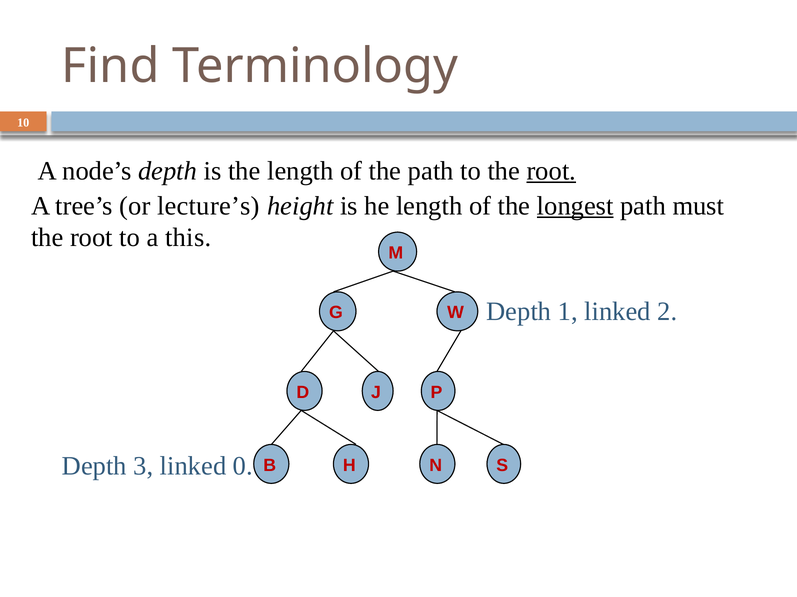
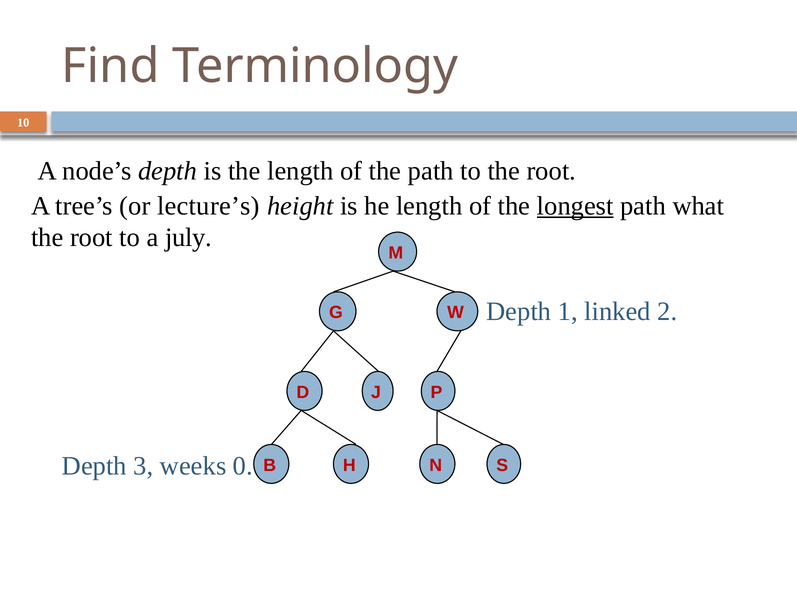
root at (551, 171) underline: present -> none
must: must -> what
this: this -> july
3 linked: linked -> weeks
